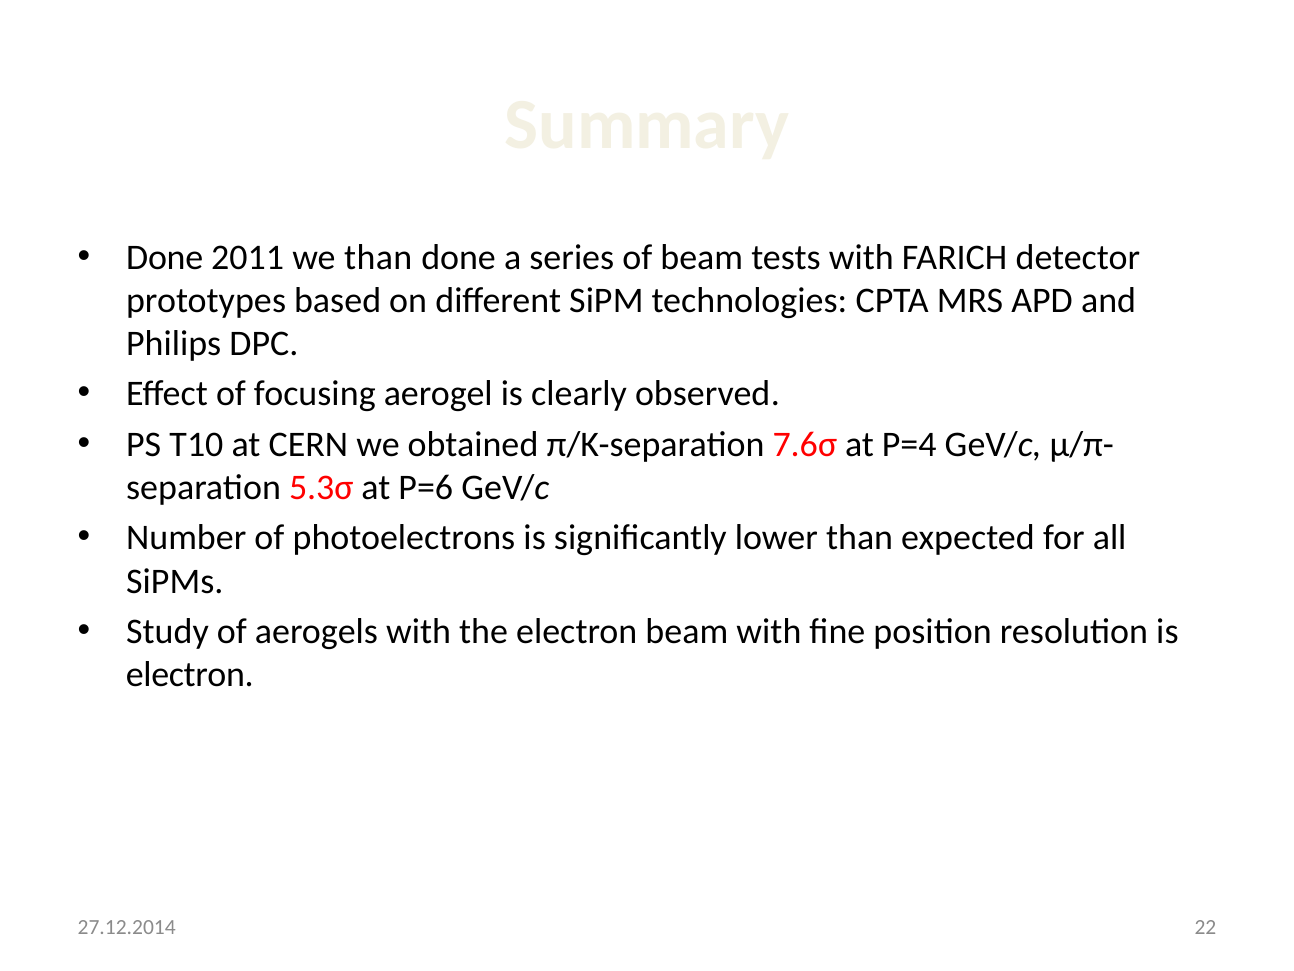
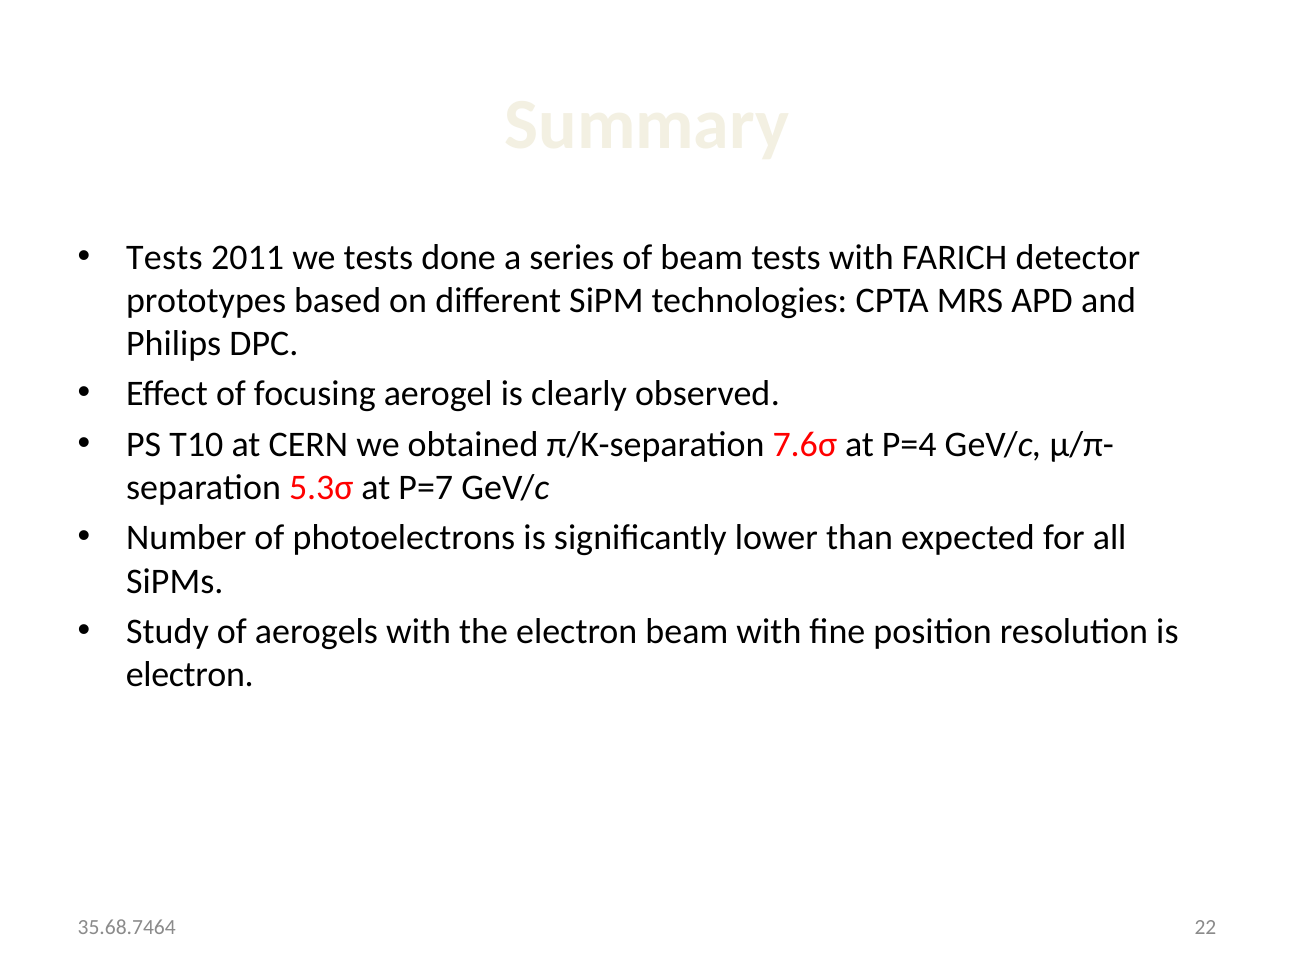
Done at (165, 257): Done -> Tests
we than: than -> tests
P=6: P=6 -> P=7
27.12.2014: 27.12.2014 -> 35.68.7464
